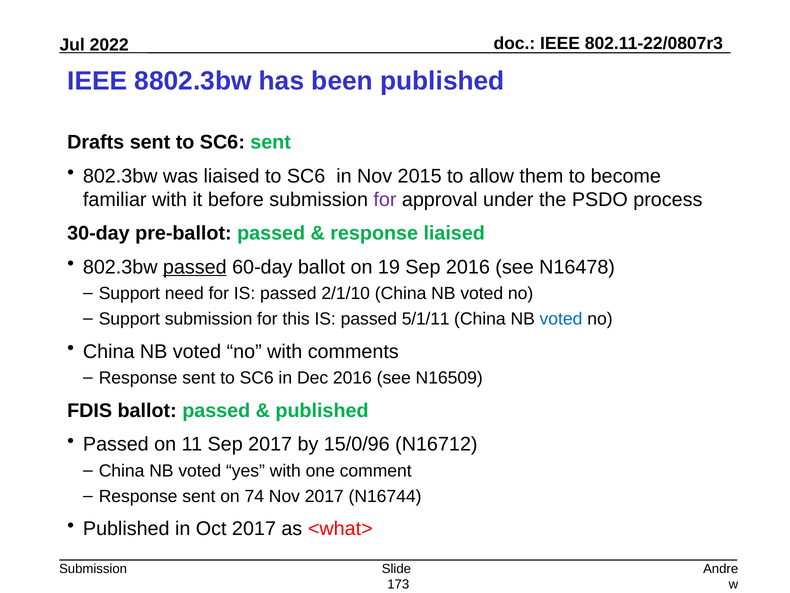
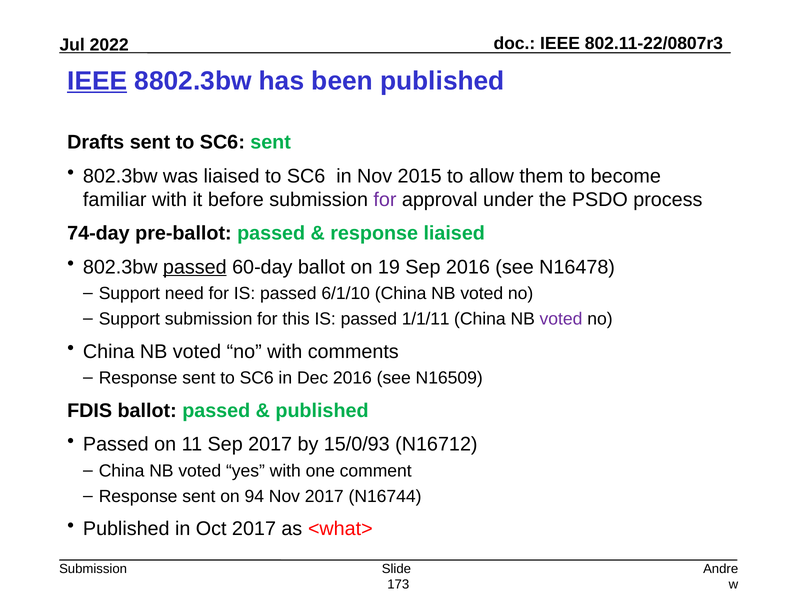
IEEE at (97, 81) underline: none -> present
30-day: 30-day -> 74-day
2/1/10: 2/1/10 -> 6/1/10
5/1/11: 5/1/11 -> 1/1/11
voted at (561, 319) colour: blue -> purple
15/0/96: 15/0/96 -> 15/0/93
74: 74 -> 94
